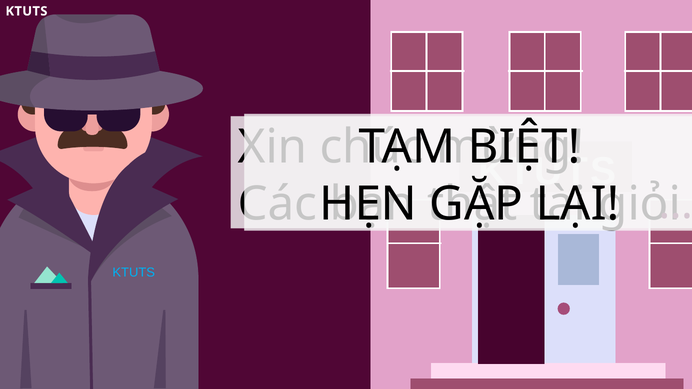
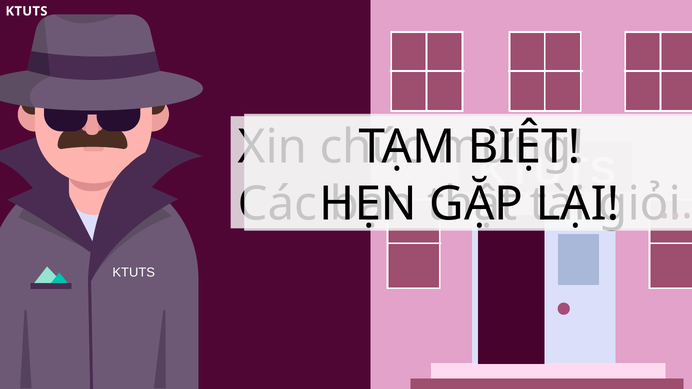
KTUTS at (134, 272) colour: light blue -> white
